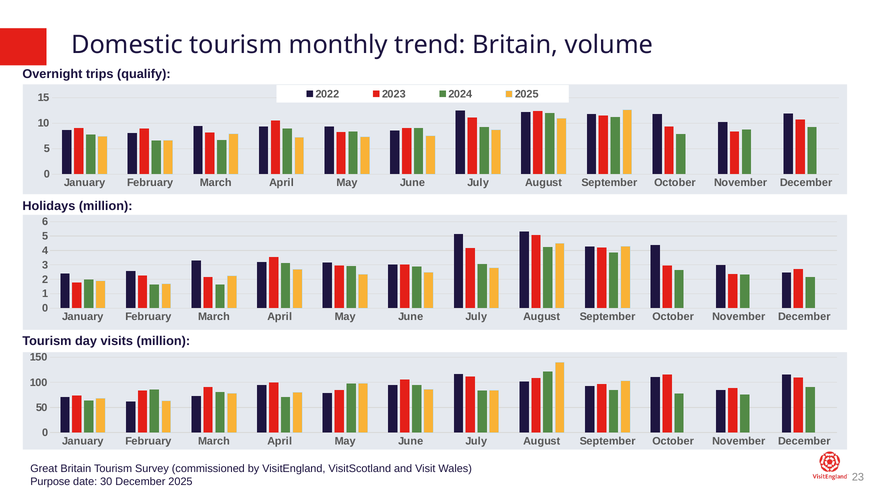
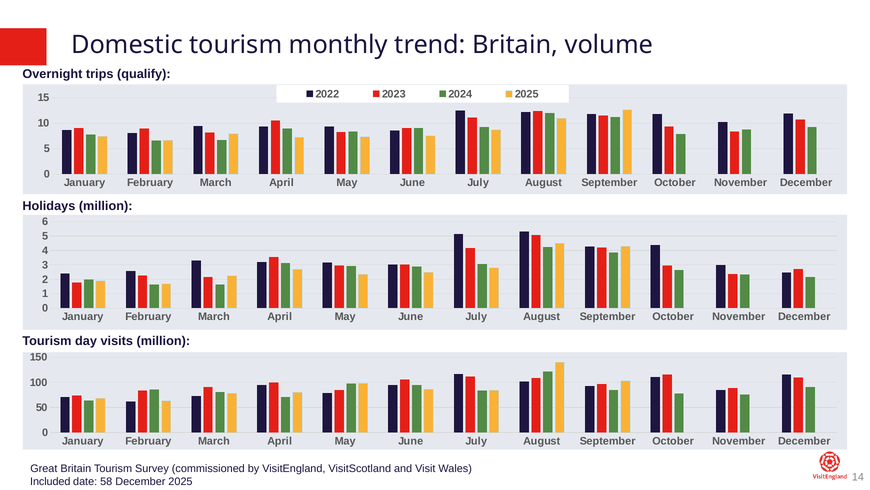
Purpose: Purpose -> Included
30: 30 -> 58
23: 23 -> 14
